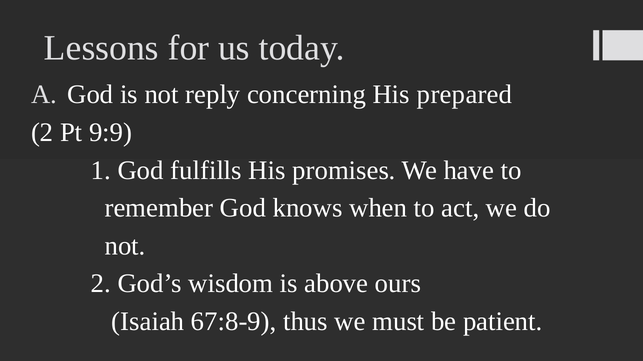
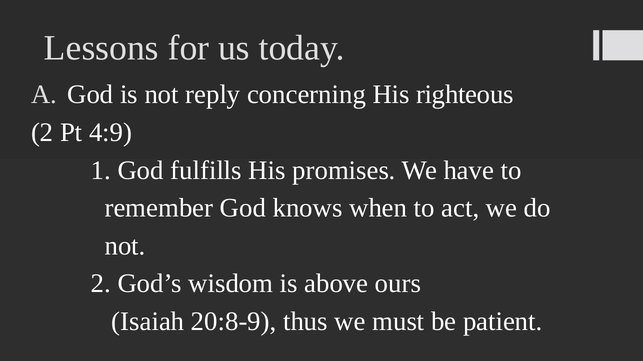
prepared: prepared -> righteous
9:9: 9:9 -> 4:9
67:8-9: 67:8-9 -> 20:8-9
